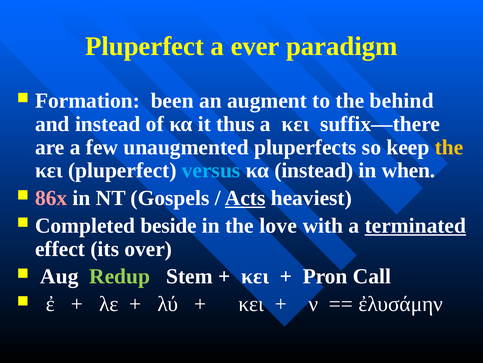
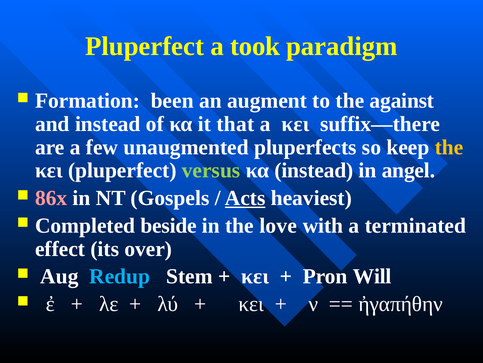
ever: ever -> took
behind: behind -> against
thus: thus -> that
versus colour: light blue -> light green
when: when -> angel
terminated underline: present -> none
Redup colour: light green -> light blue
Call: Call -> Will
ἐλυσάμην: ἐλυσάμην -> ἠγαπήθην
